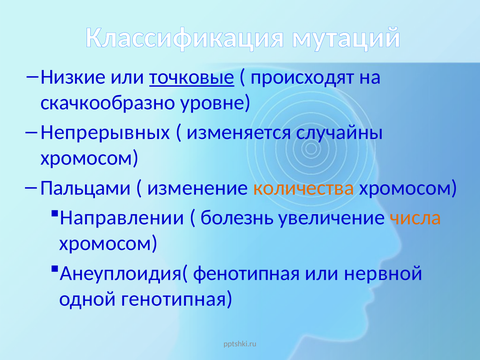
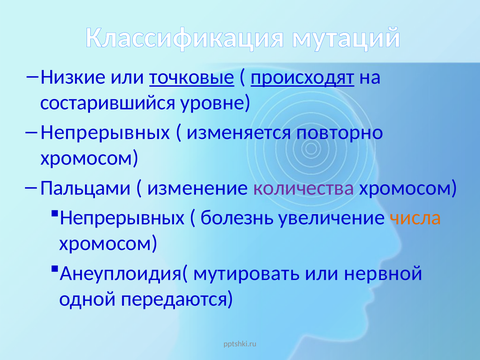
происходят underline: none -> present
скачкообразно: скачкообразно -> состарившийся
случайны: случайны -> повторно
количества colour: orange -> purple
Направлении at (122, 218): Направлении -> Непрерывных
фенотипная: фенотипная -> мутировать
генотипная: генотипная -> передаются
